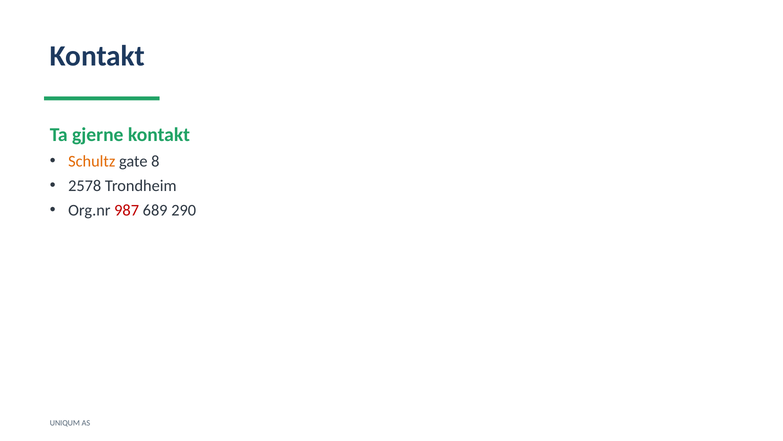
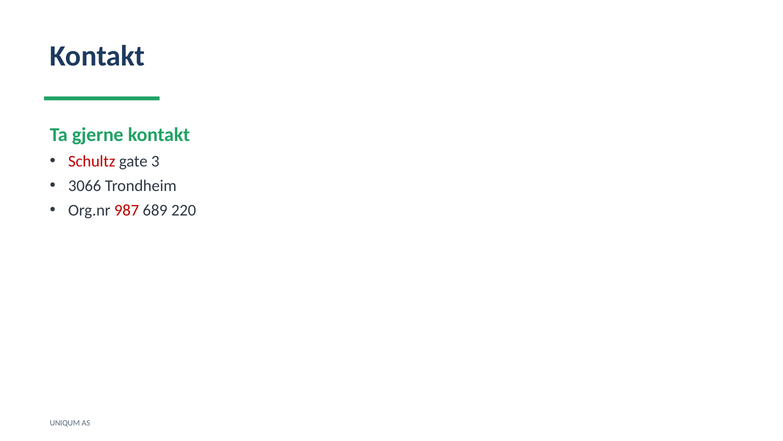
Schultz colour: orange -> red
8: 8 -> 3
2578: 2578 -> 3066
290: 290 -> 220
